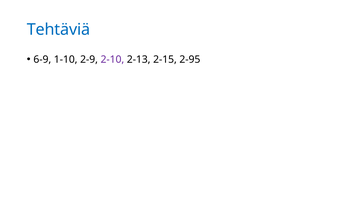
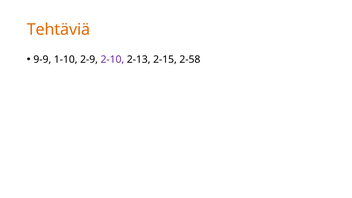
Tehtäviä colour: blue -> orange
6-9: 6-9 -> 9-9
2-95: 2-95 -> 2-58
